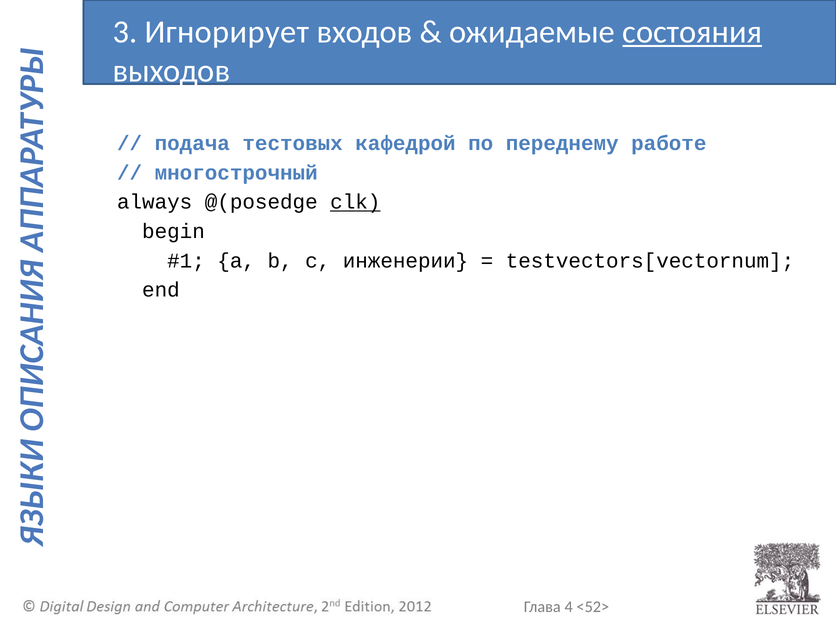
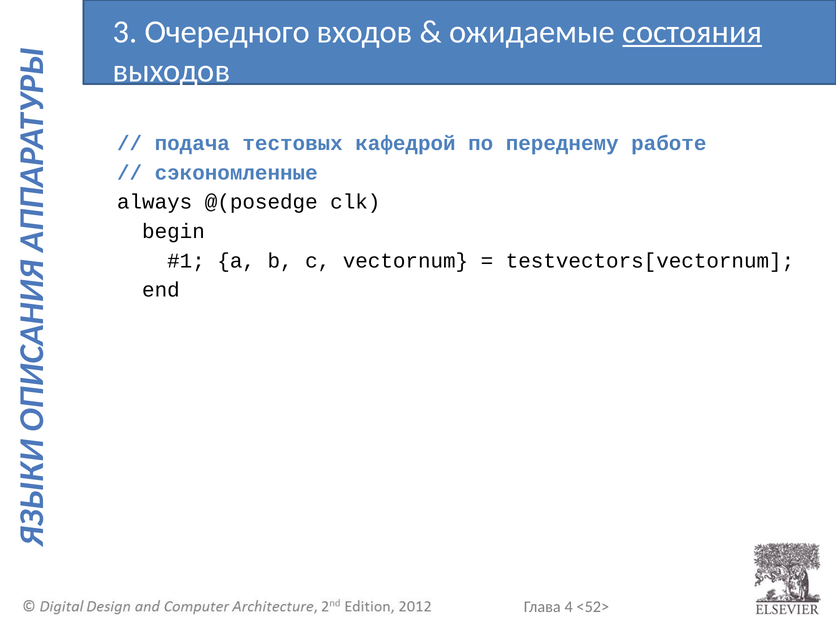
Игнорирует: Игнорирует -> Очередного
многострочный: многострочный -> сэкономленные
clk underline: present -> none
инженерии: инженерии -> vectornum
